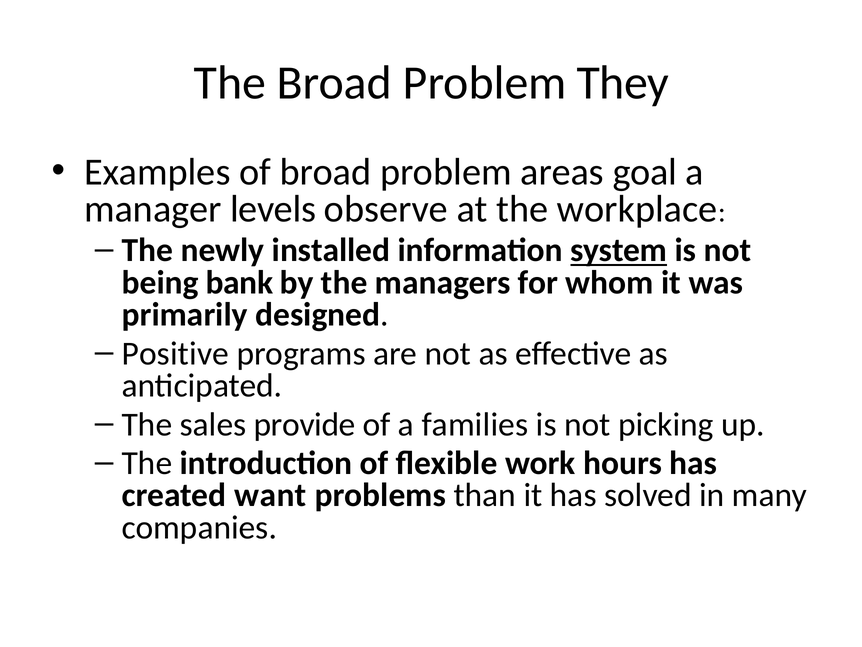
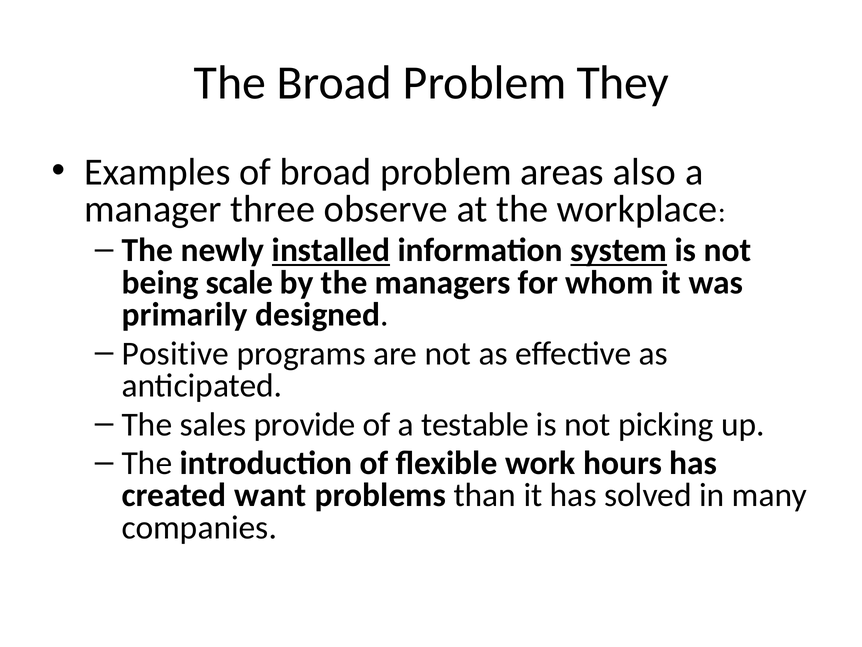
goal: goal -> also
levels: levels -> three
installed underline: none -> present
bank: bank -> scale
families: families -> testable
